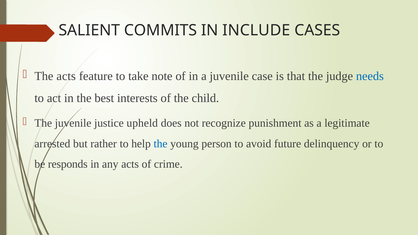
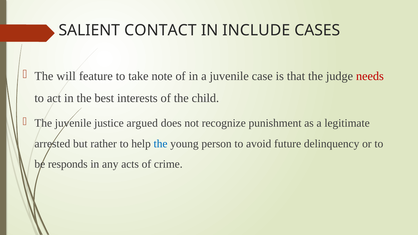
COMMITS: COMMITS -> CONTACT
The acts: acts -> will
needs colour: blue -> red
upheld: upheld -> argued
